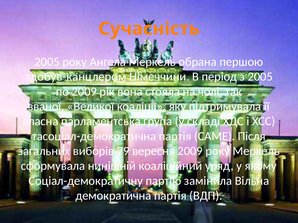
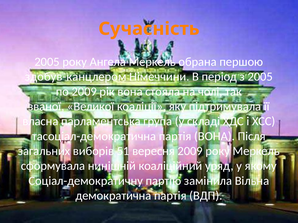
партія САМЕ: САМЕ -> ВОНА
79: 79 -> 51
